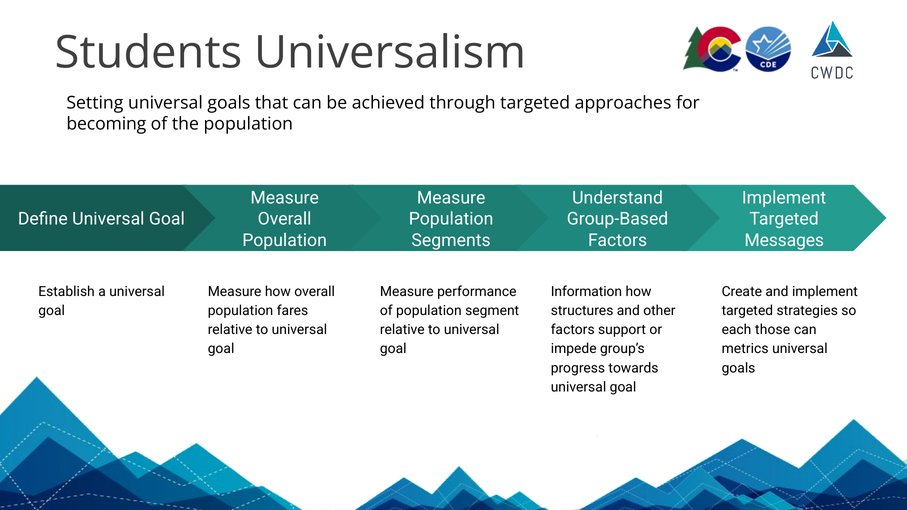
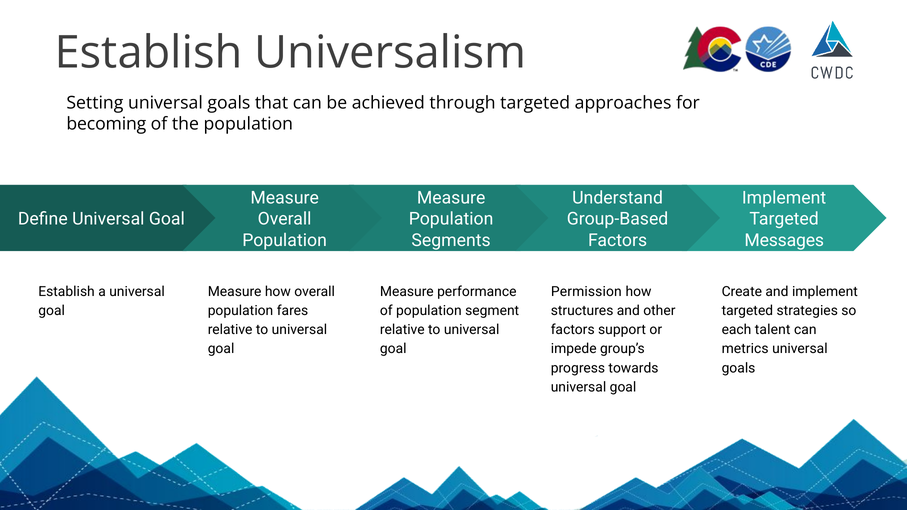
Students at (149, 53): Students -> Establish
Information: Information -> Permission
those: those -> talent
